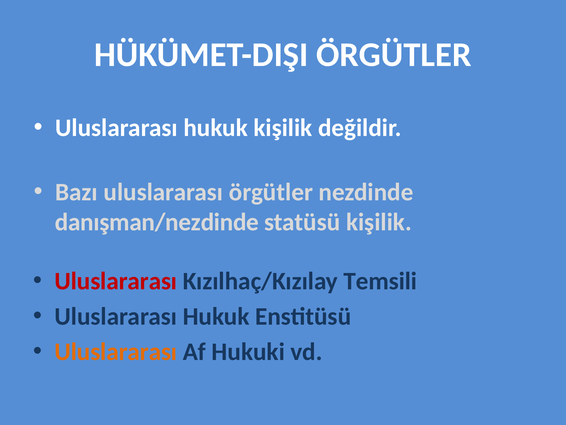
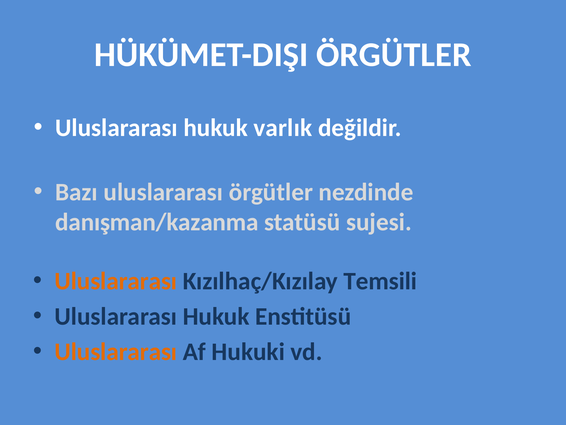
hukuk kişilik: kişilik -> varlık
danışman/nezdinde: danışman/nezdinde -> danışman/kazanma
statüsü kişilik: kişilik -> sujesi
Uluslararası at (116, 281) colour: red -> orange
